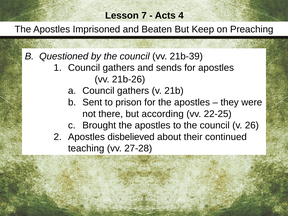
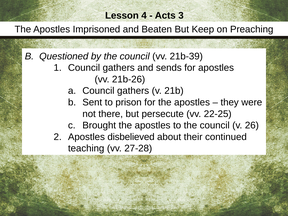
7: 7 -> 4
4: 4 -> 3
according: according -> persecute
